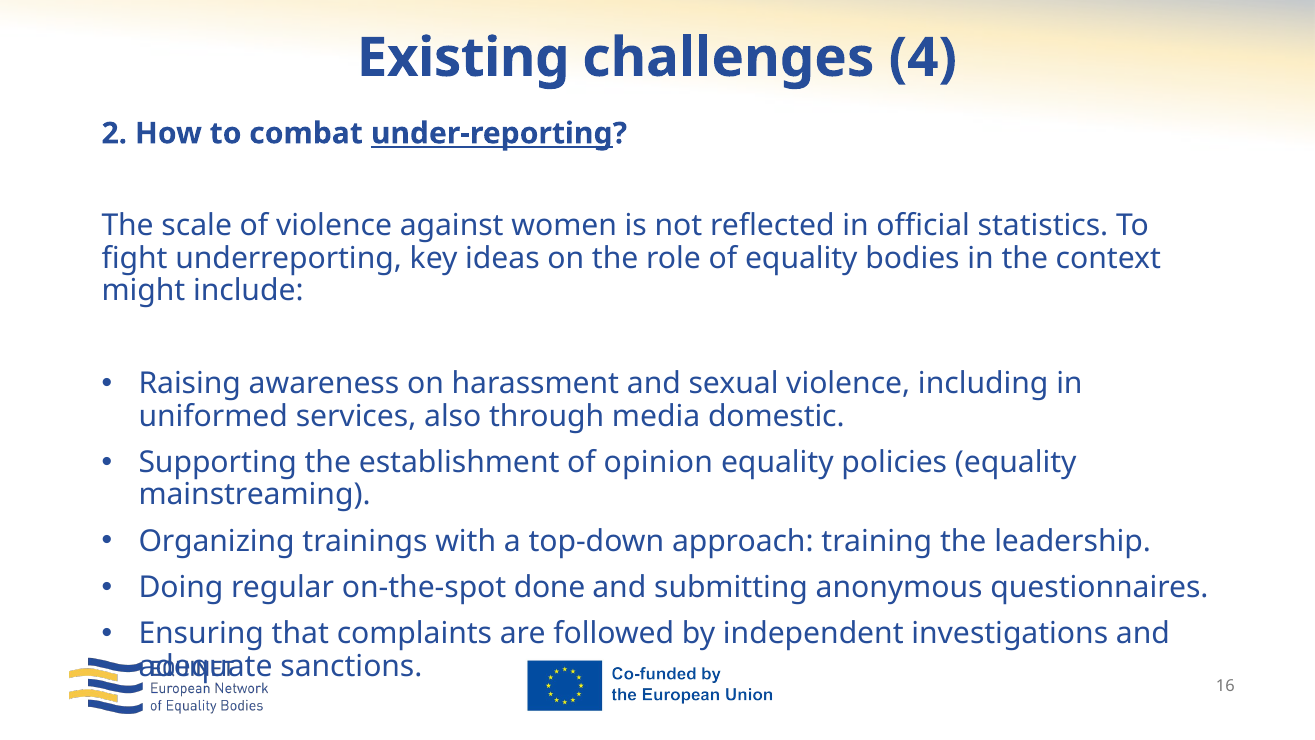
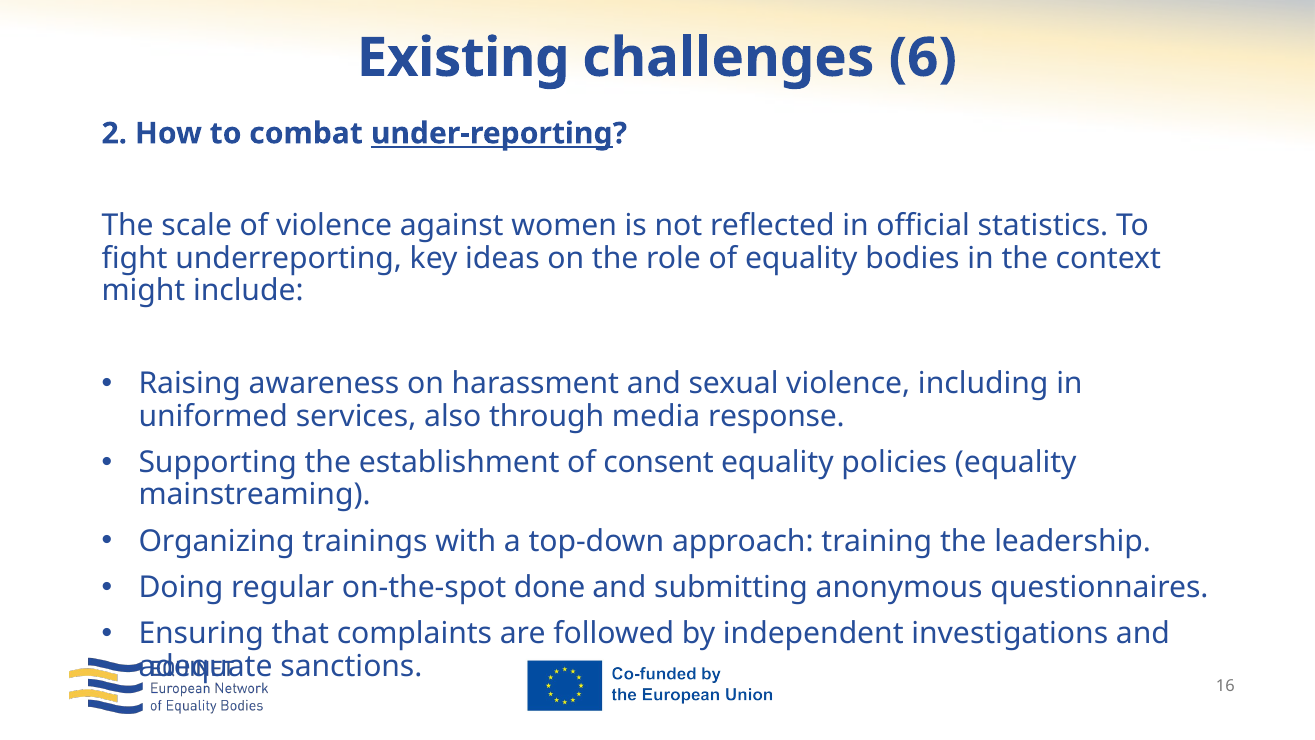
4: 4 -> 6
domestic: domestic -> response
opinion: opinion -> consent
